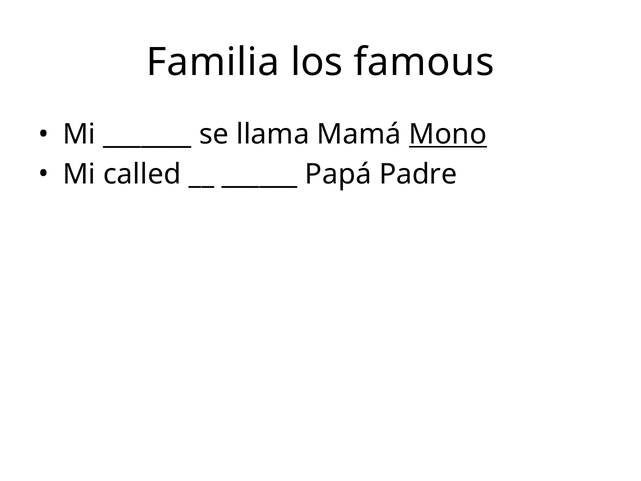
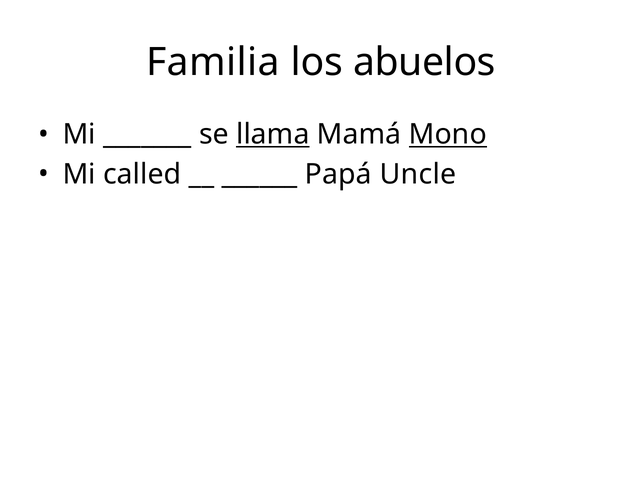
famous: famous -> abuelos
llama underline: none -> present
Padre: Padre -> Uncle
